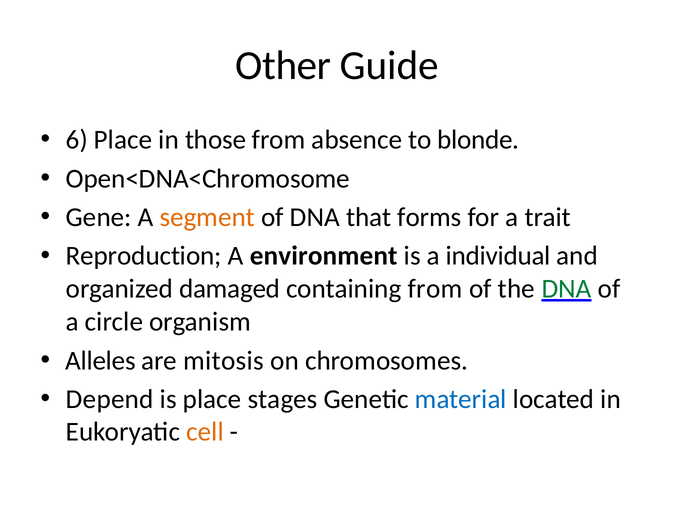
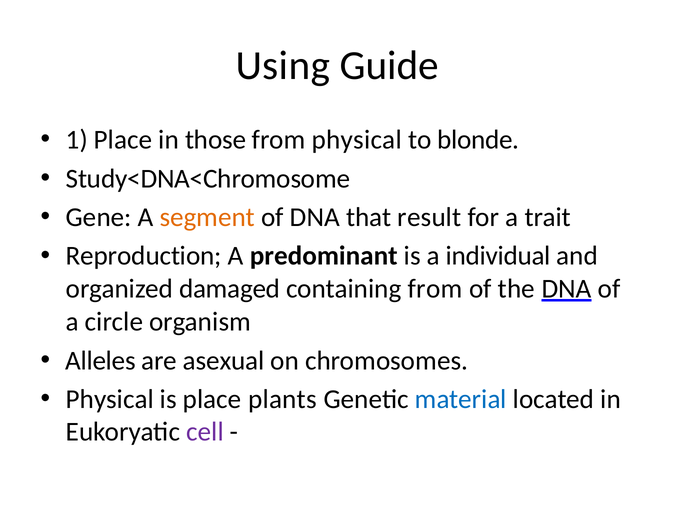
Other: Other -> Using
6: 6 -> 1
from absence: absence -> physical
Open<DNA<Chromosome: Open<DNA<Chromosome -> Study<DNA<Chromosome
forms: forms -> result
environment: environment -> predominant
DNA at (567, 288) colour: green -> black
mitosis: mitosis -> asexual
Depend at (110, 399): Depend -> Physical
stages: stages -> plants
cell colour: orange -> purple
